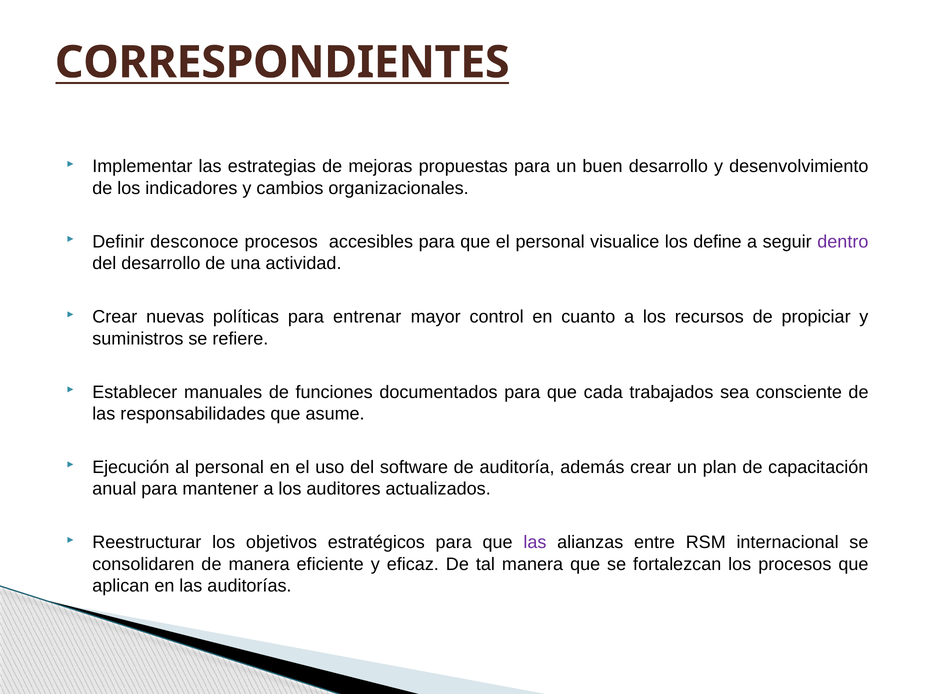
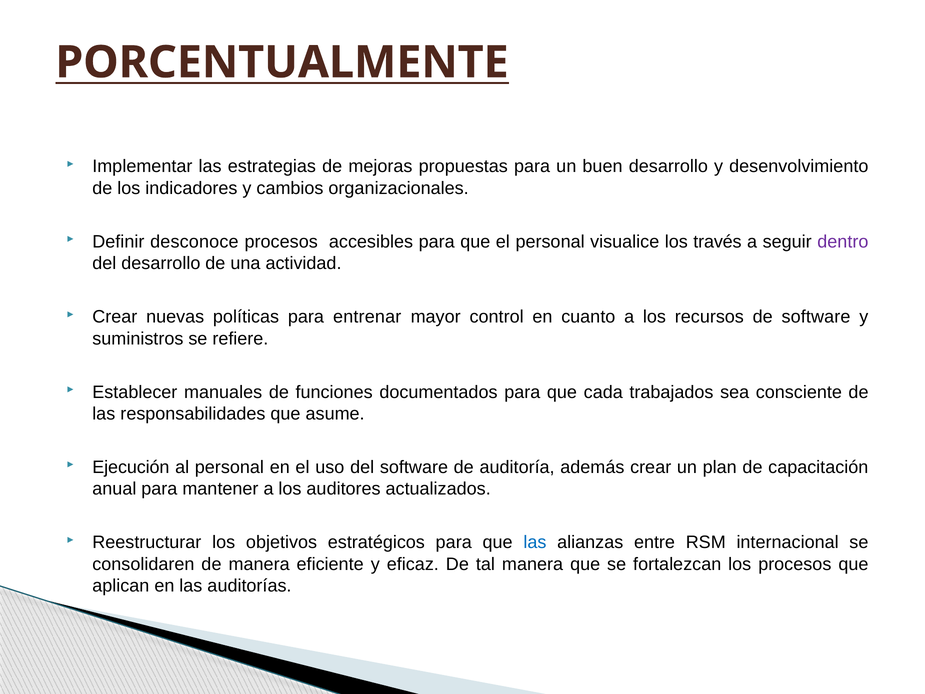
CORRESPONDIENTES: CORRESPONDIENTES -> PORCENTUALMENTE
define: define -> través
de propiciar: propiciar -> software
las at (535, 542) colour: purple -> blue
